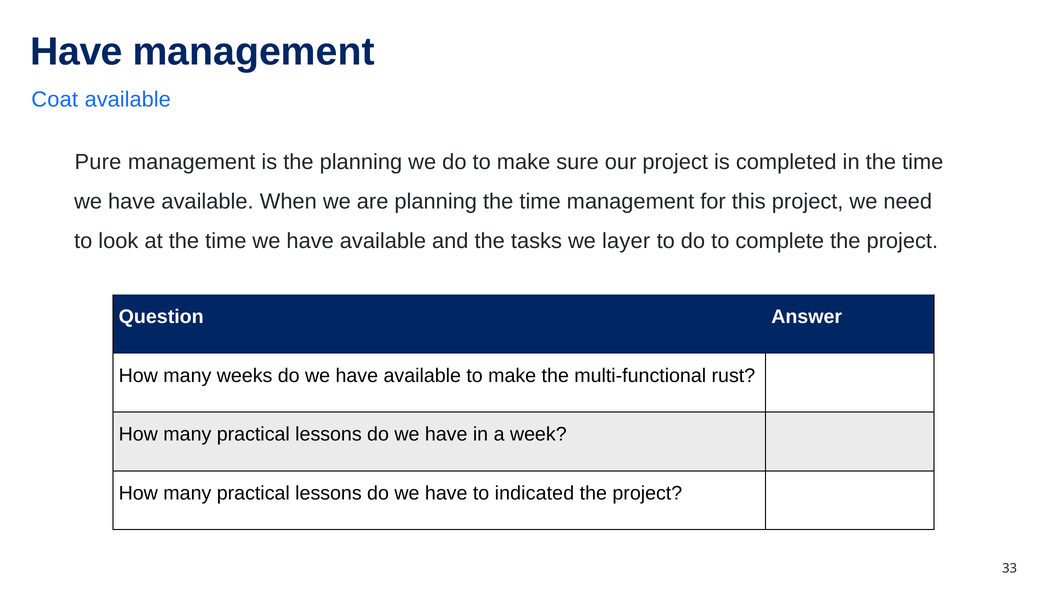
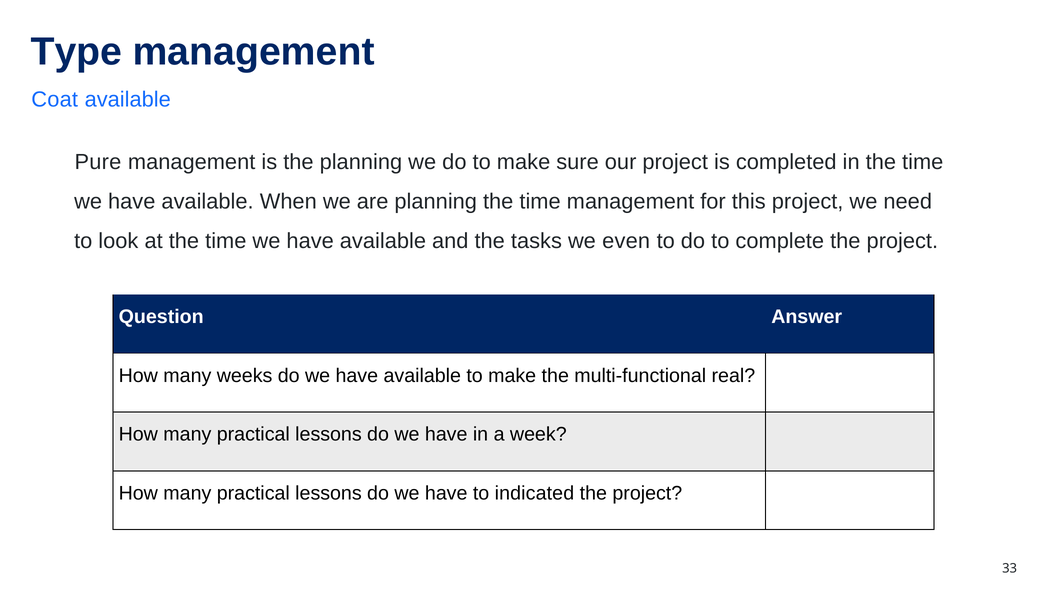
Have at (76, 52): Have -> Type
layer: layer -> even
rust: rust -> real
